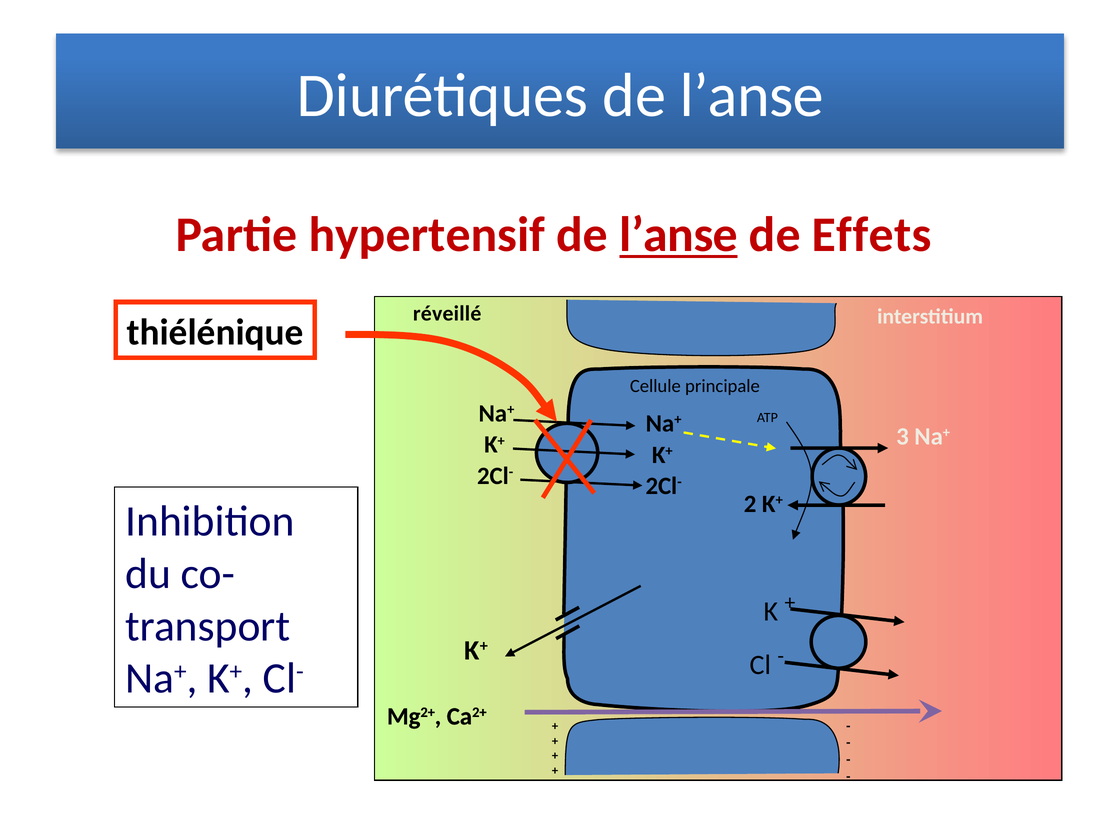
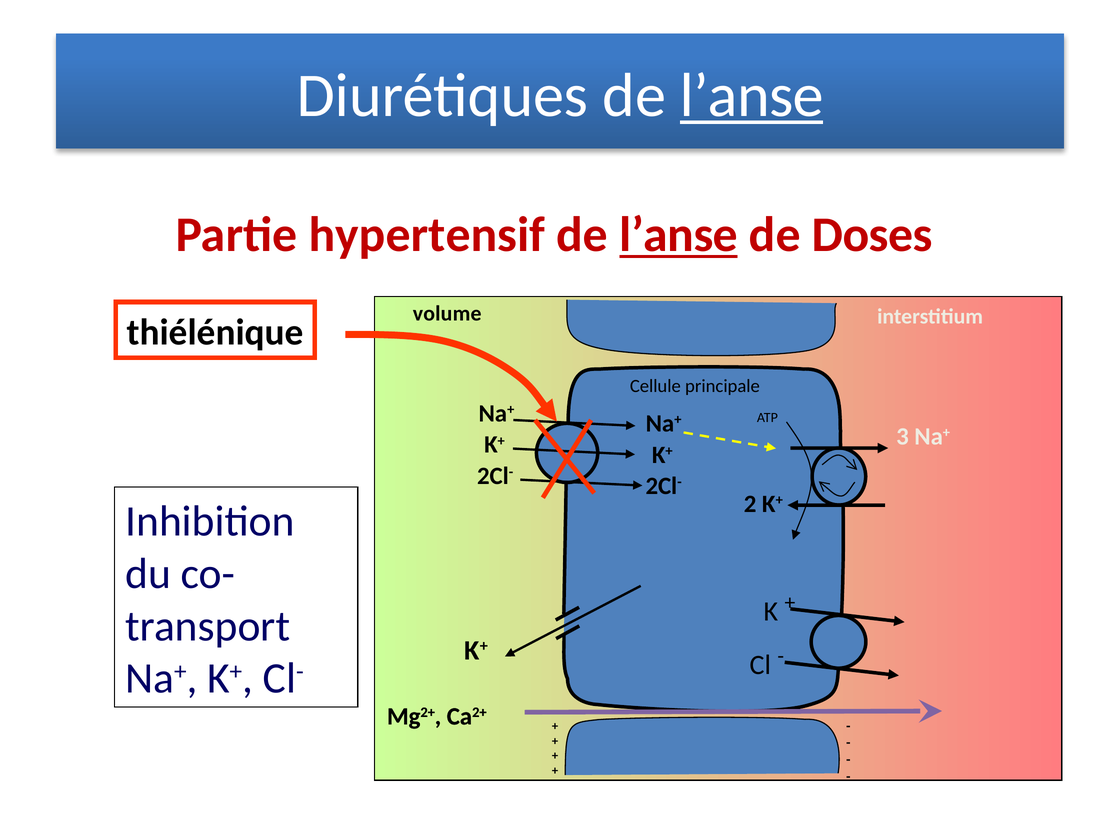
l’anse at (752, 96) underline: none -> present
Effets: Effets -> Doses
réveillé: réveillé -> volume
